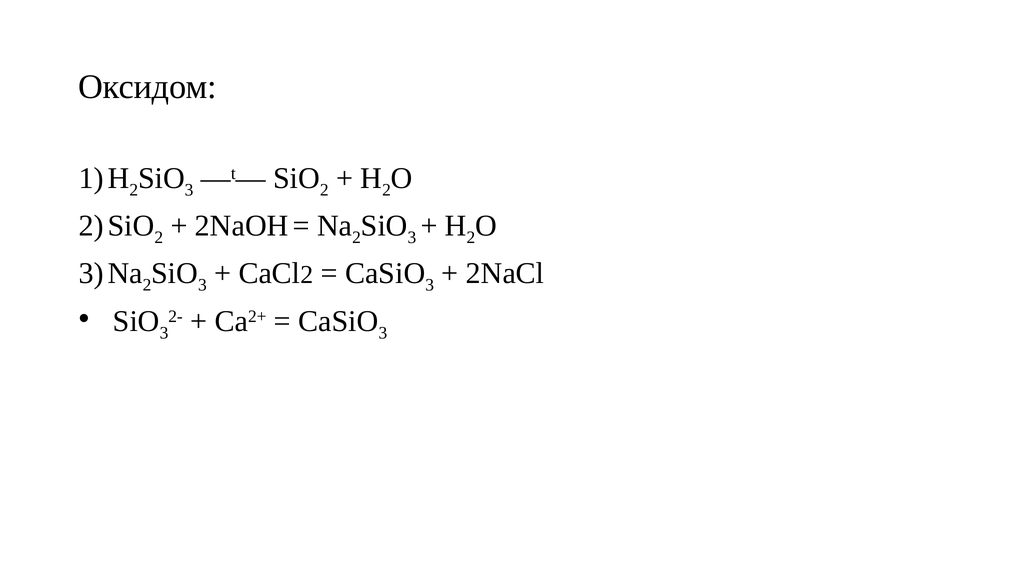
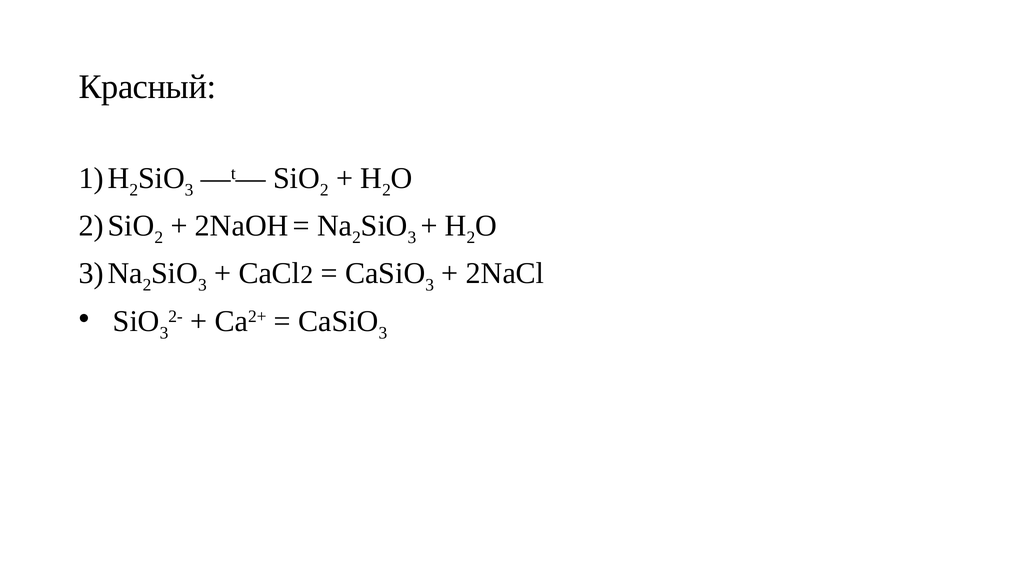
Оксидом: Оксидом -> Красный
